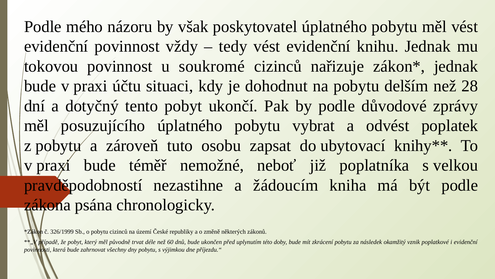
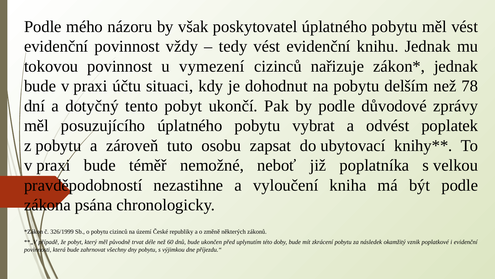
soukromé: soukromé -> vymezení
28: 28 -> 78
žádoucím: žádoucím -> vyloučení
